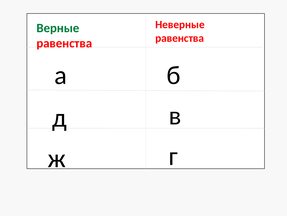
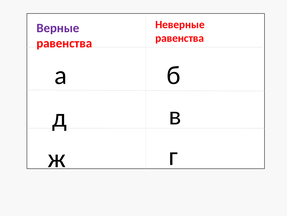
Верные colour: green -> purple
